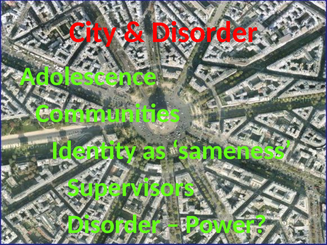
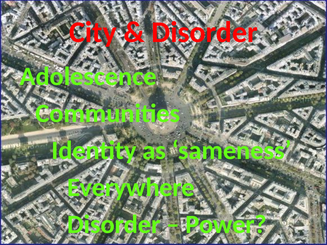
Supervisors: Supervisors -> Everywhere
